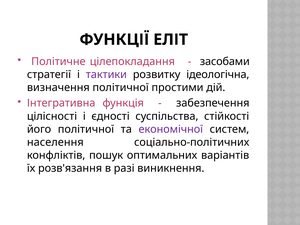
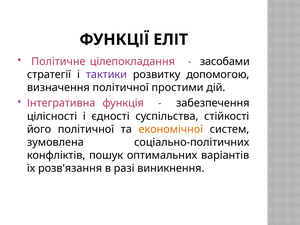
ідеологічна: ідеологічна -> допомогою
економічної colour: purple -> orange
населення: населення -> зумовлена
